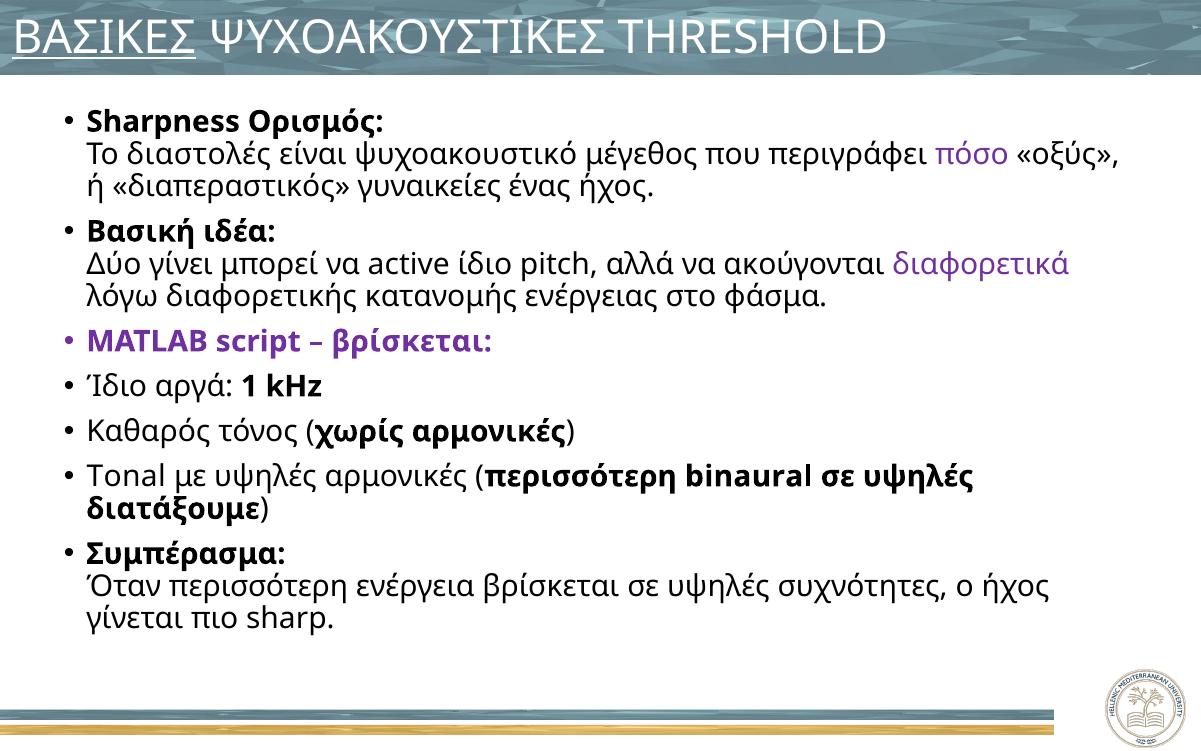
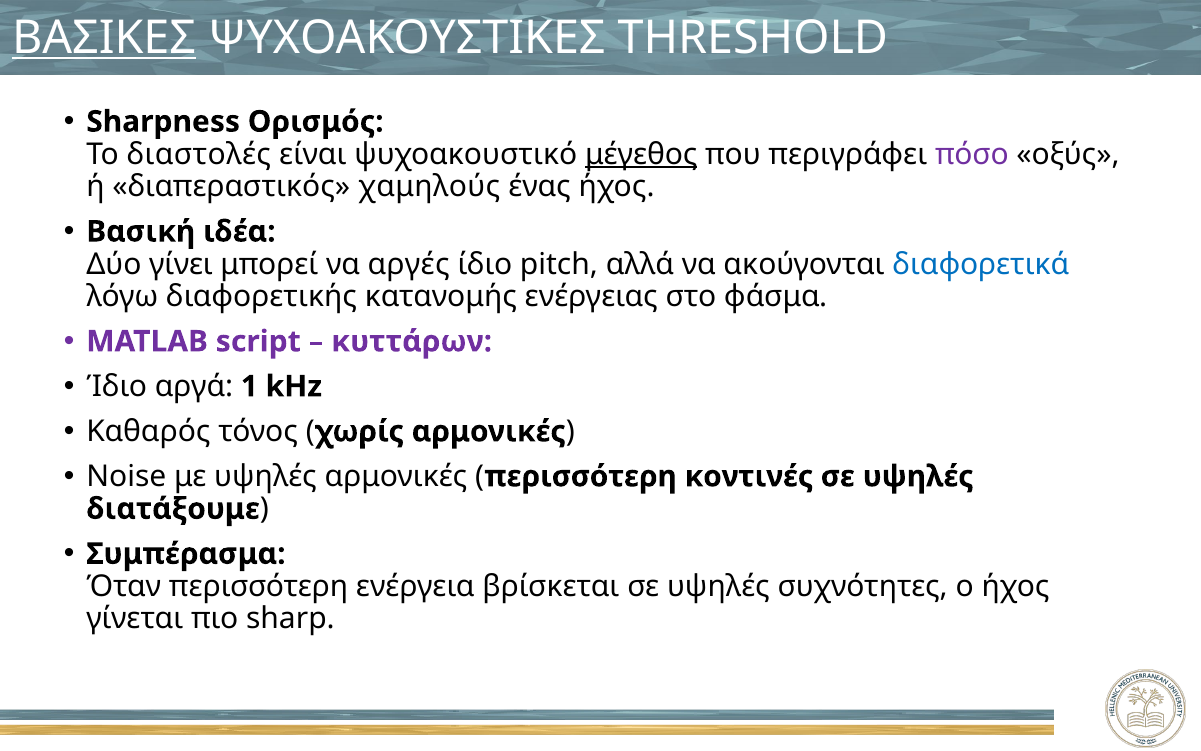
μέγεθος underline: none -> present
γυναικείες: γυναικείες -> χαμηλούς
active: active -> αργές
διαφορετικά colour: purple -> blue
βρίσκεται at (412, 341): βρίσκεται -> κυττάρων
Tonal: Tonal -> Noise
binaural: binaural -> κοντινές
